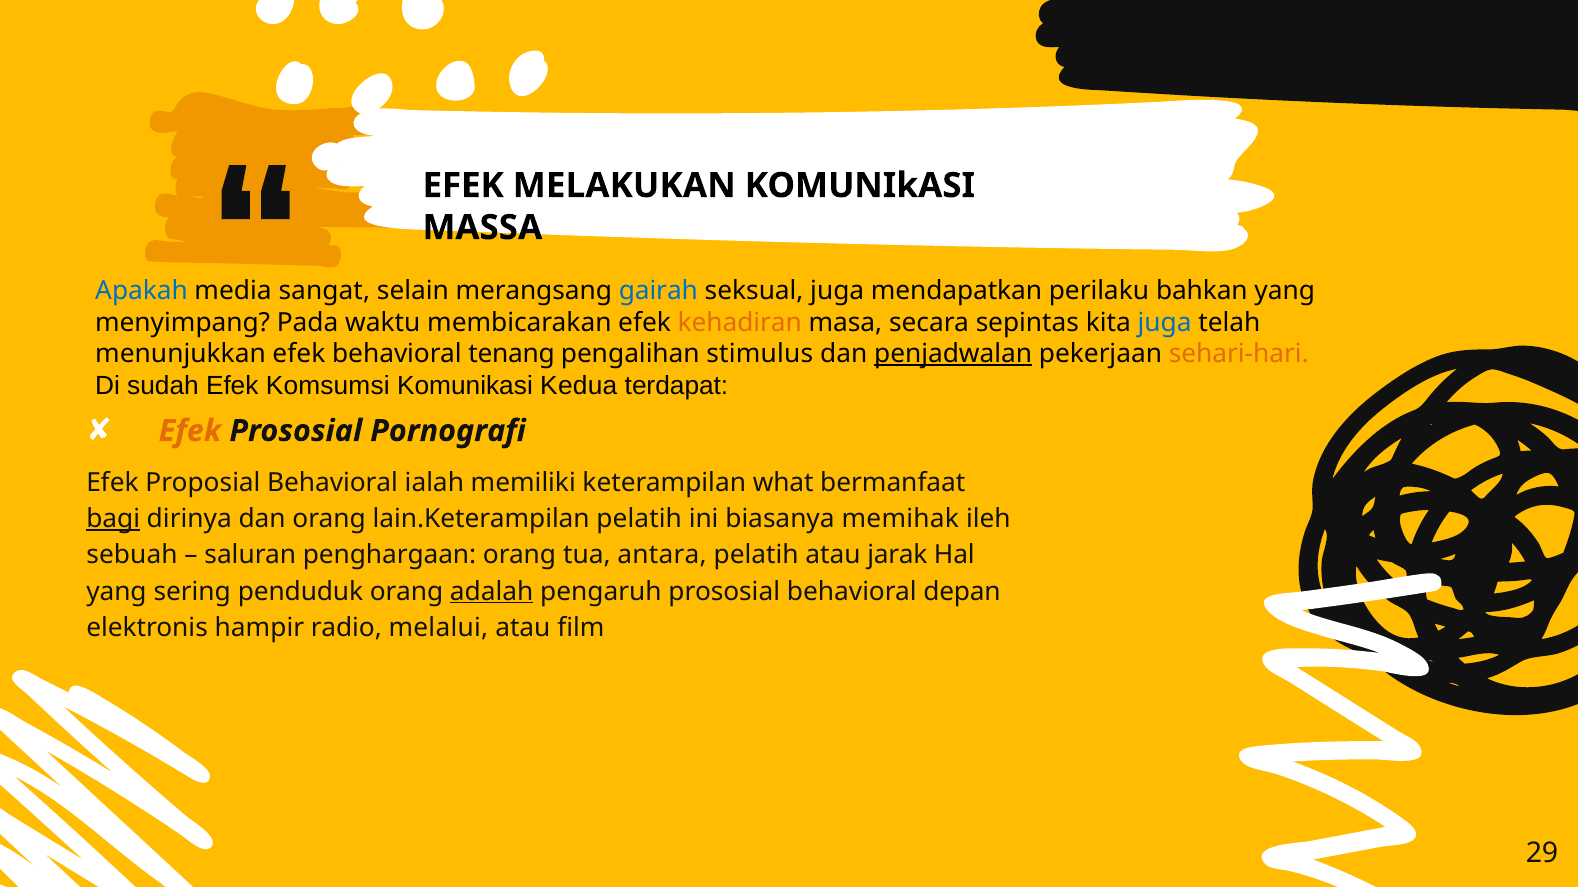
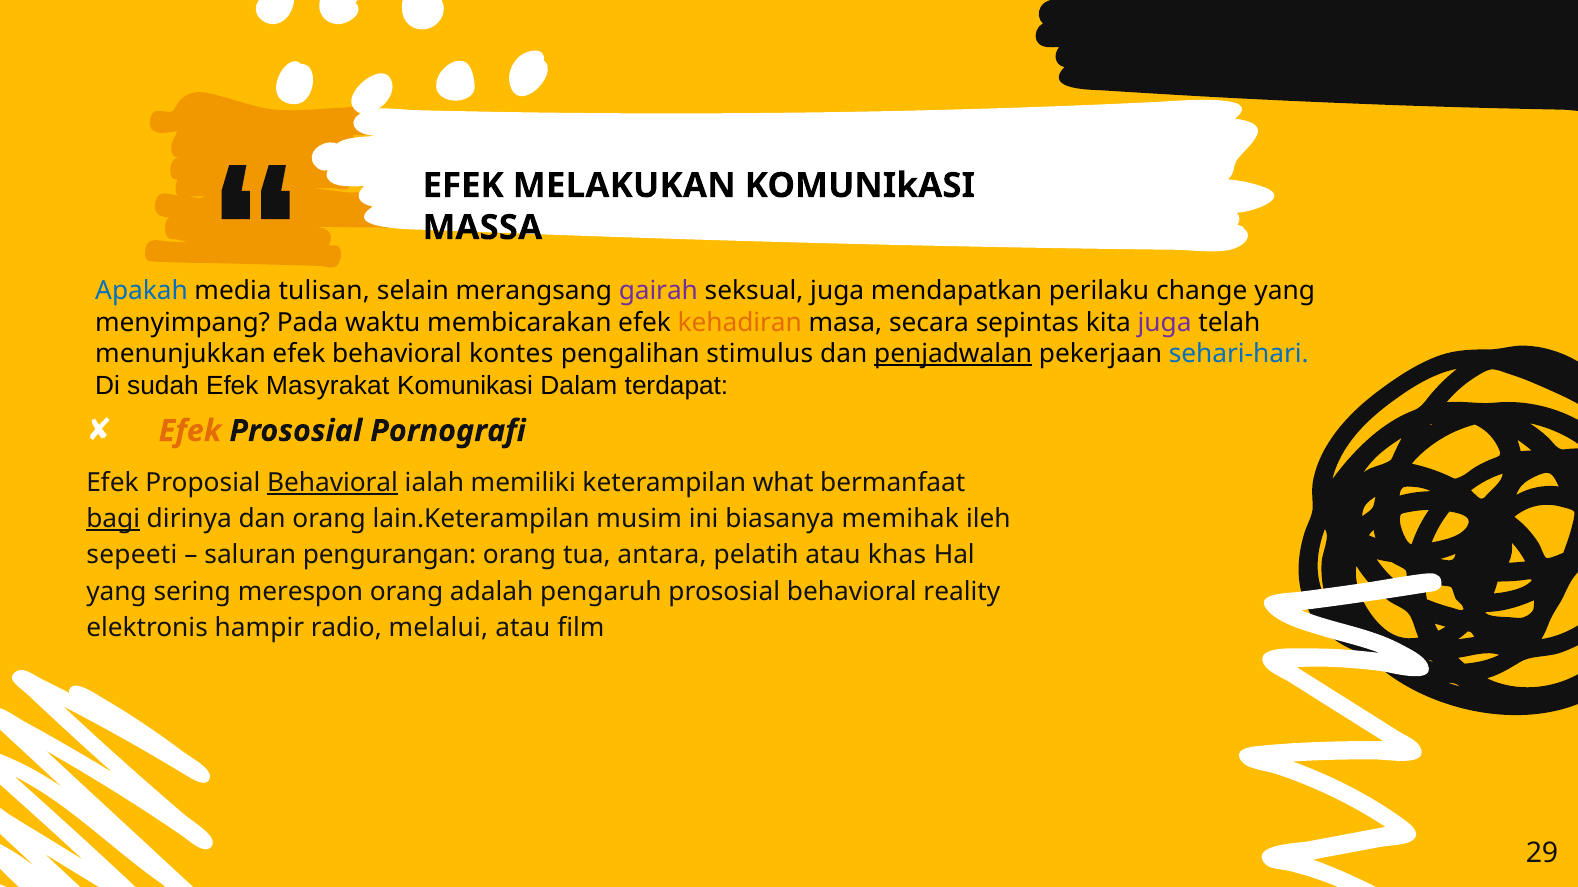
sangat: sangat -> tulisan
gairah colour: blue -> purple
bahkan: bahkan -> change
juga at (1165, 323) colour: blue -> purple
tenang: tenang -> kontes
sehari-hari colour: orange -> blue
Komsumsi: Komsumsi -> Masyrakat
Kedua: Kedua -> Dalam
Behavioral at (333, 483) underline: none -> present
lain.Keterampilan pelatih: pelatih -> musim
sebuah: sebuah -> sepeeti
penghargaan: penghargaan -> pengurangan
jarak: jarak -> khas
penduduk: penduduk -> merespon
adalah underline: present -> none
depan: depan -> reality
